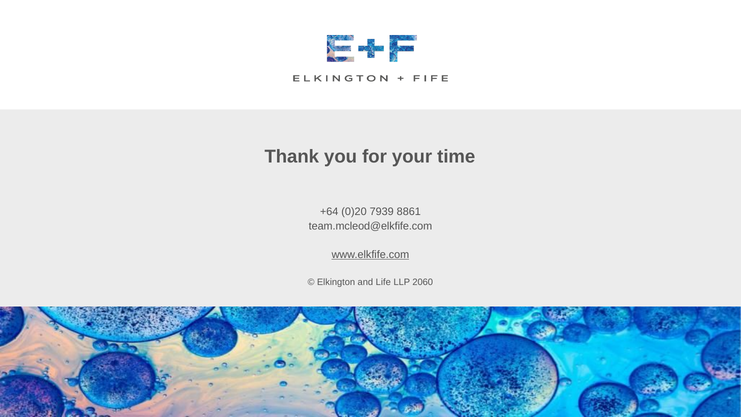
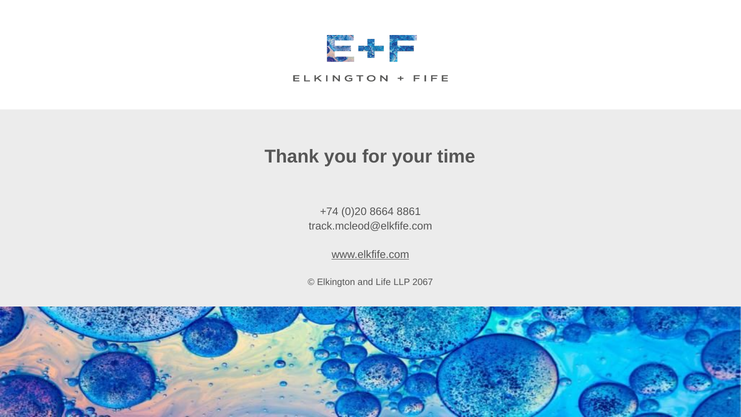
+64: +64 -> +74
7939: 7939 -> 8664
team.mcleod@elkfife.com: team.mcleod@elkfife.com -> track.mcleod@elkfife.com
2060: 2060 -> 2067
